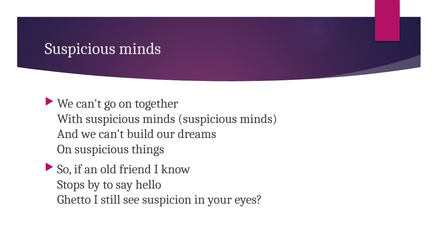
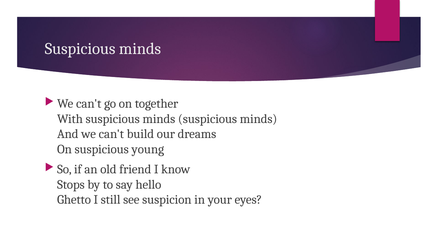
things: things -> young
